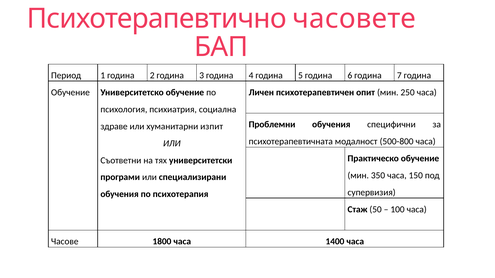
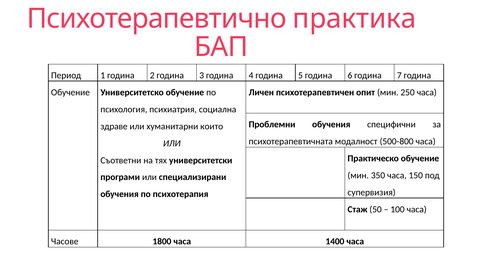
часовете: часовете -> практика
изпит: изпит -> които
